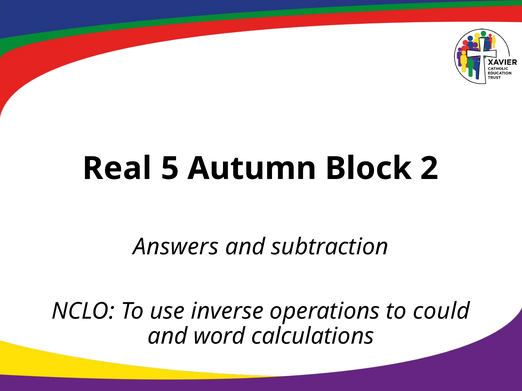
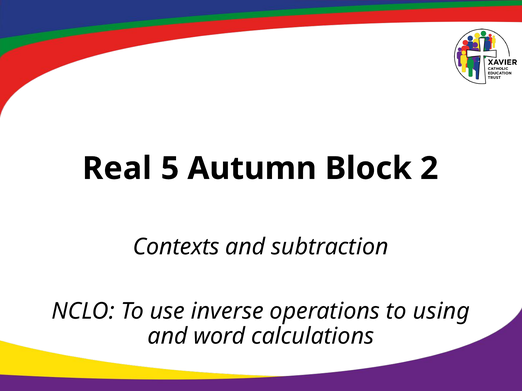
Answers: Answers -> Contexts
could: could -> using
